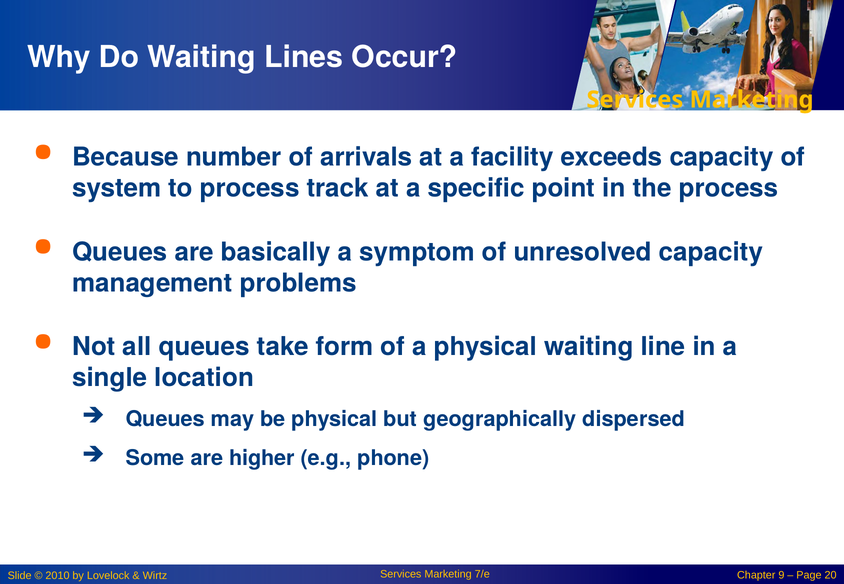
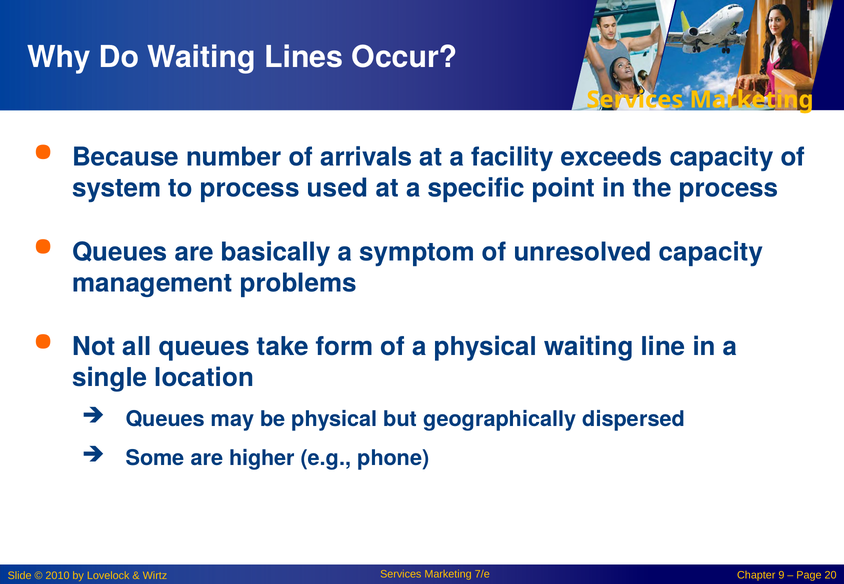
track: track -> used
